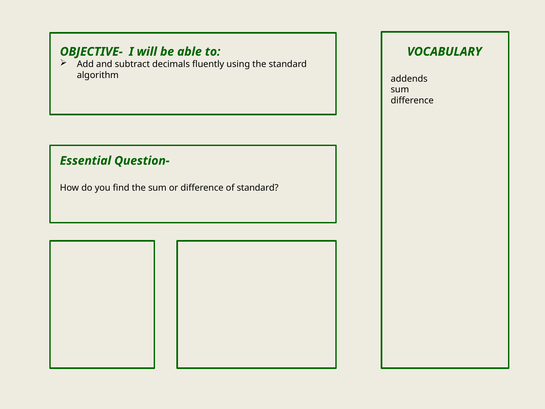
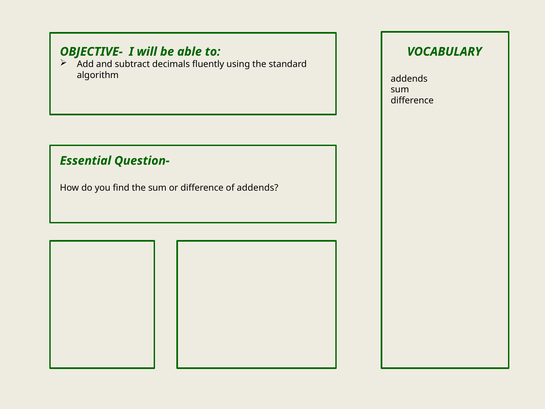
of standard: standard -> addends
